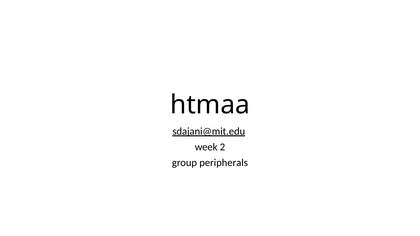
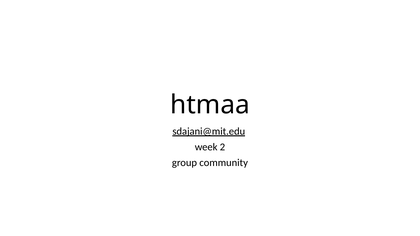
peripherals: peripherals -> community
